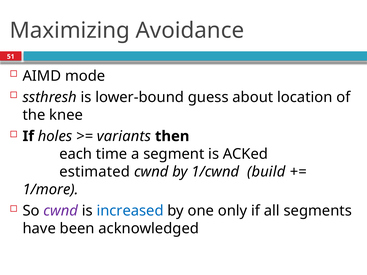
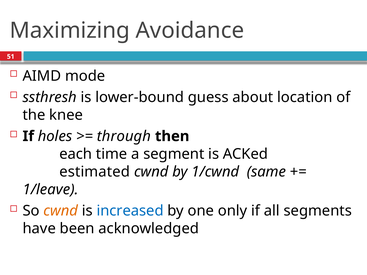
variants: variants -> through
build: build -> same
1/more: 1/more -> 1/leave
cwnd at (61, 211) colour: purple -> orange
